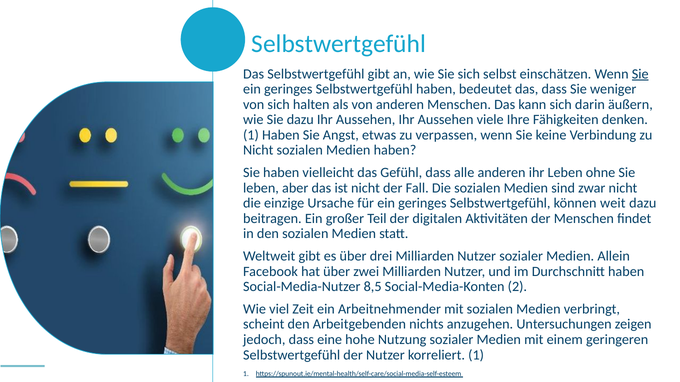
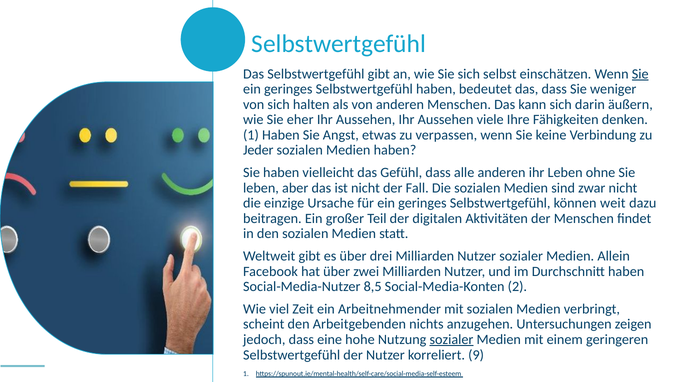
Sie dazu: dazu -> eher
Nicht at (258, 150): Nicht -> Jeder
sozialer at (451, 340) underline: none -> present
korreliert 1: 1 -> 9
